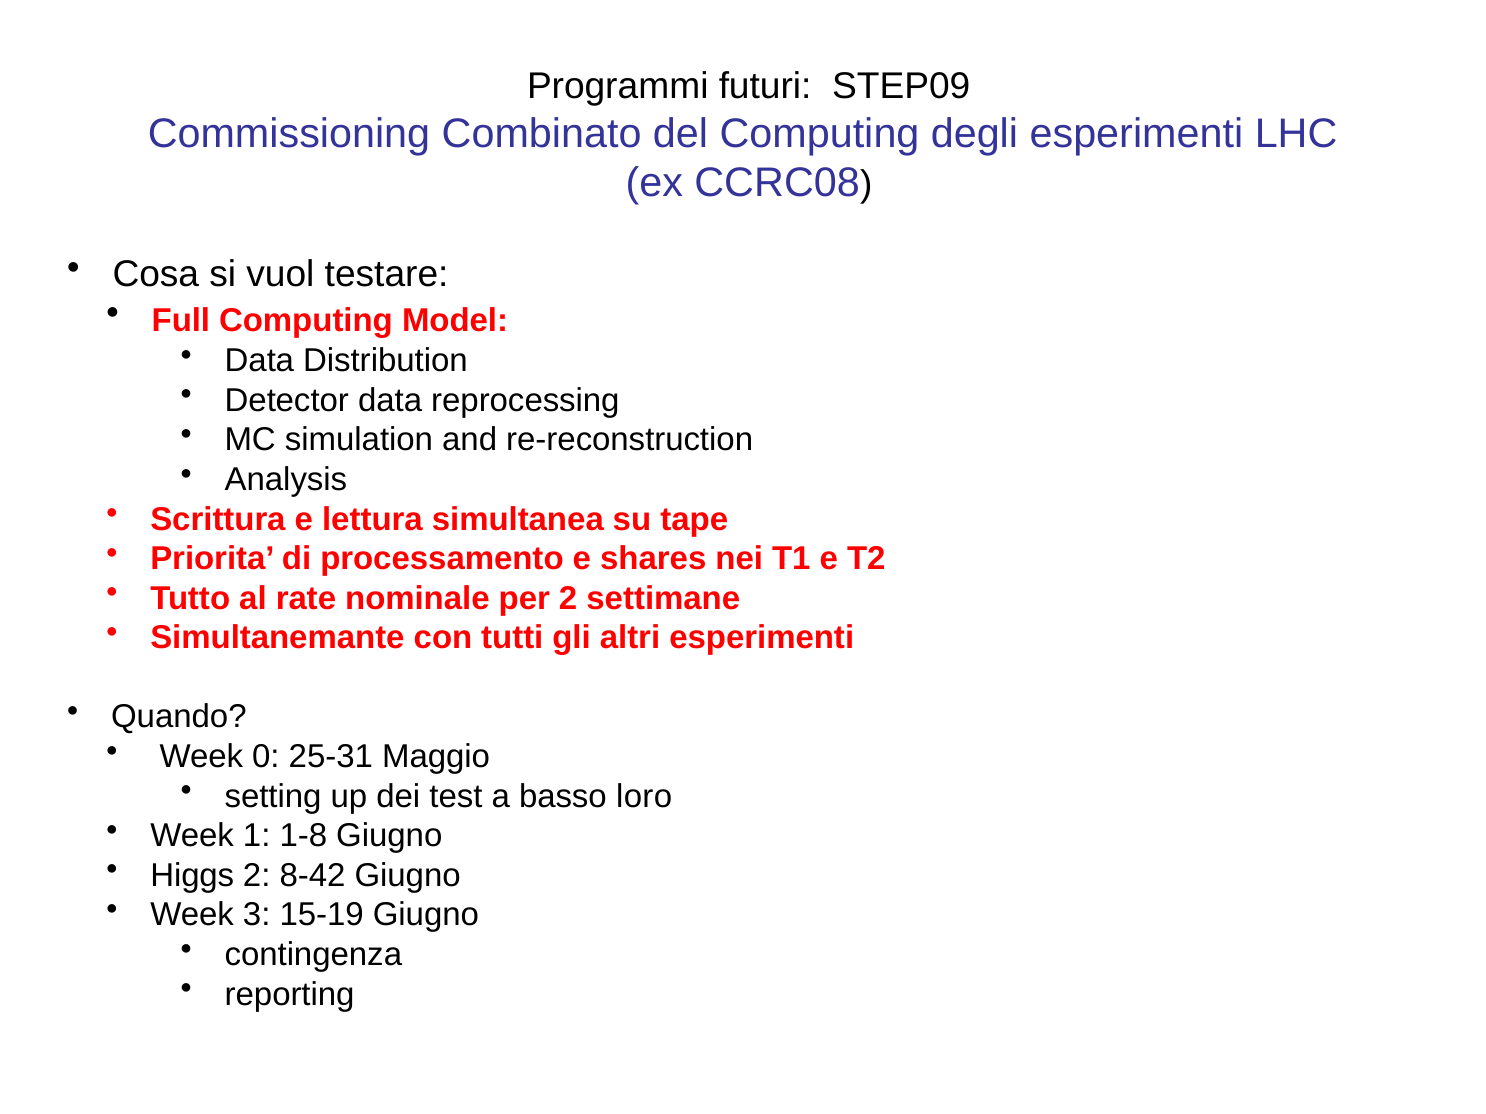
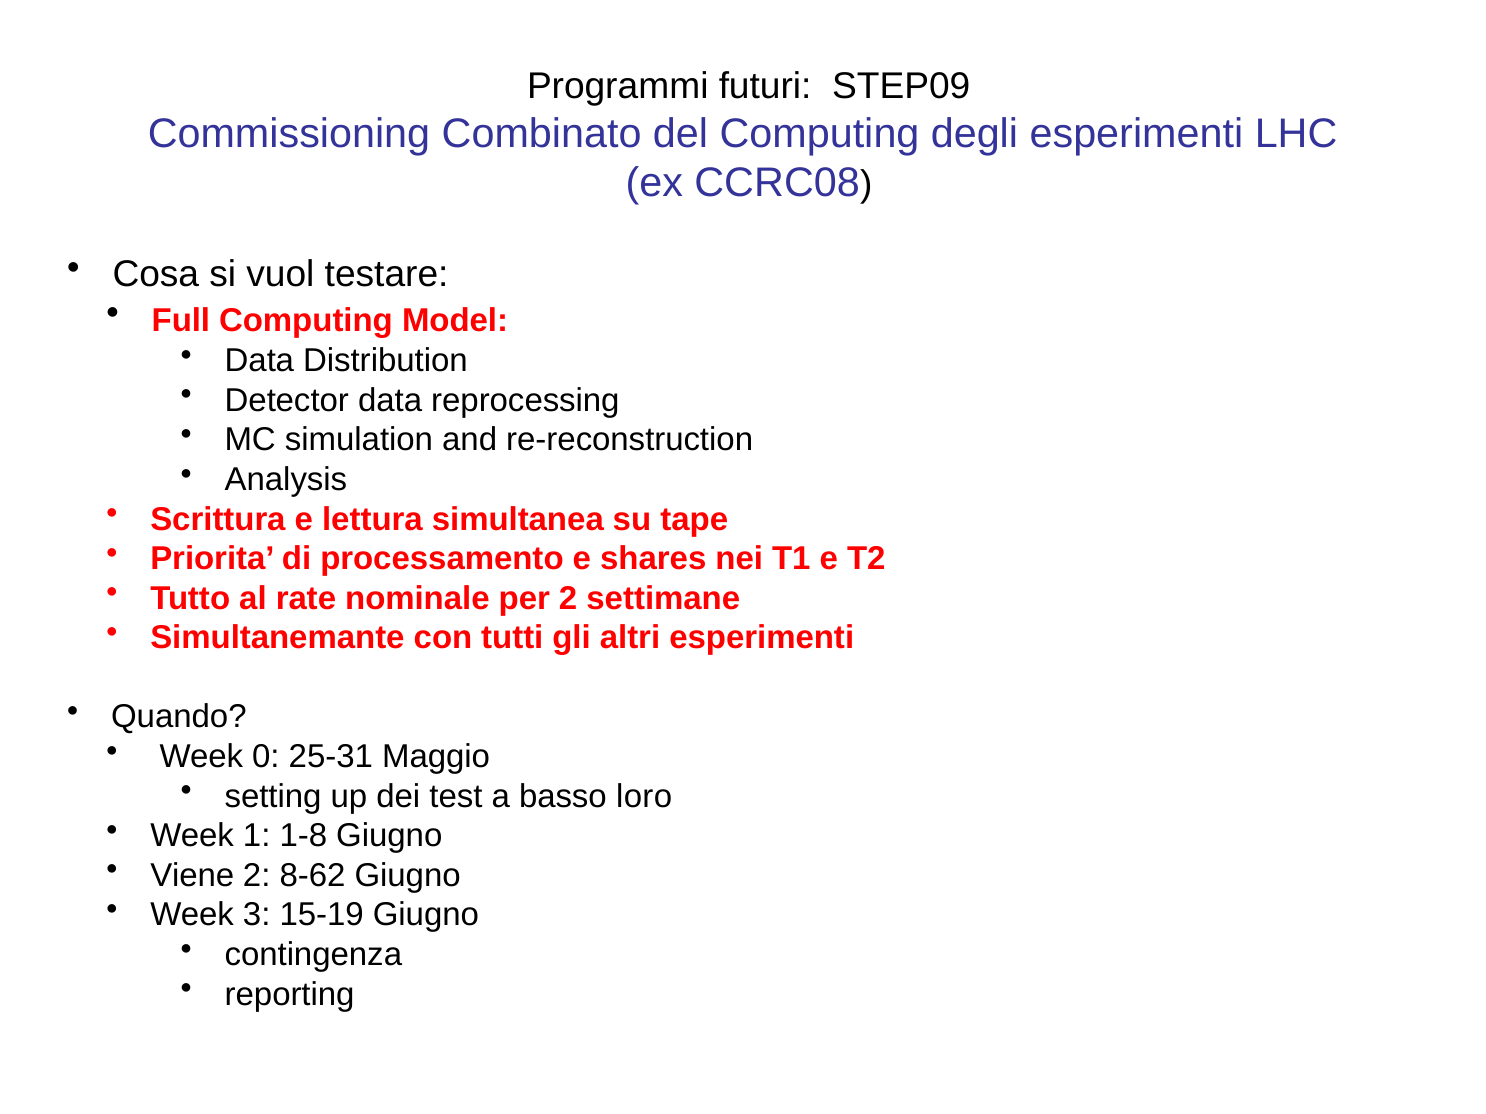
Higgs: Higgs -> Viene
8-42: 8-42 -> 8-62
